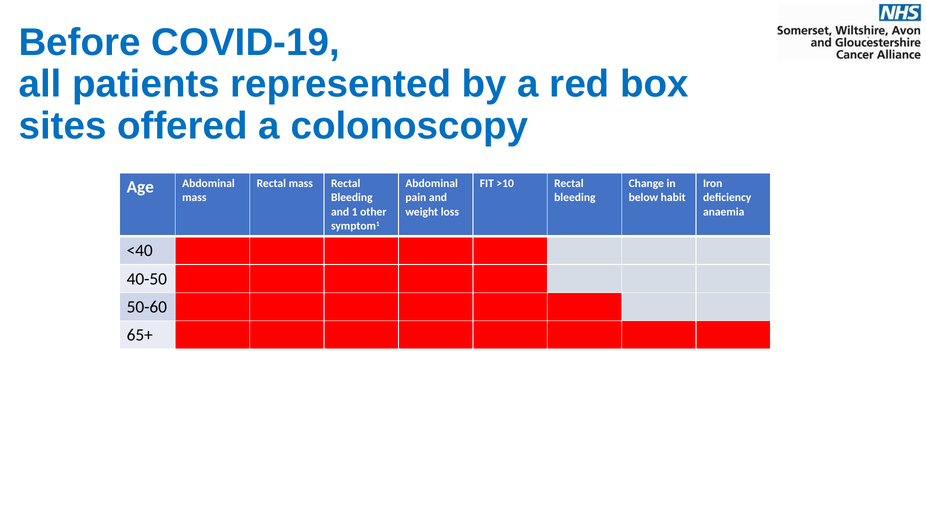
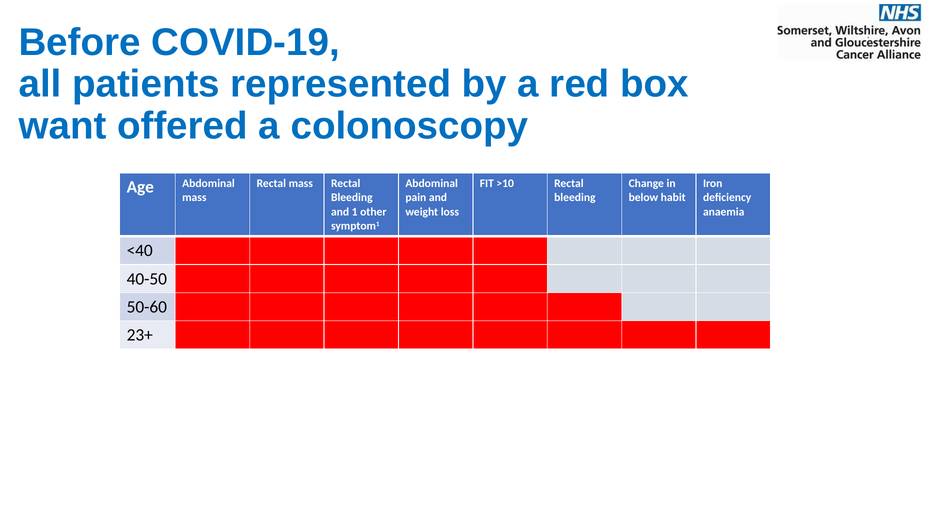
sites: sites -> want
65+: 65+ -> 23+
